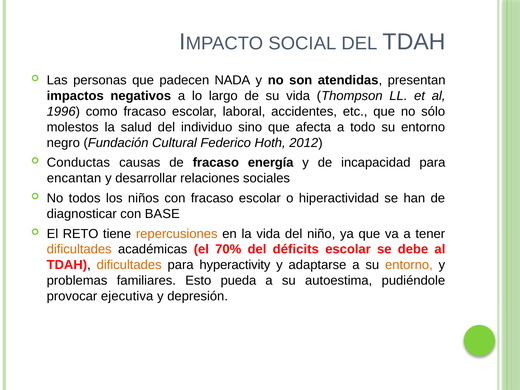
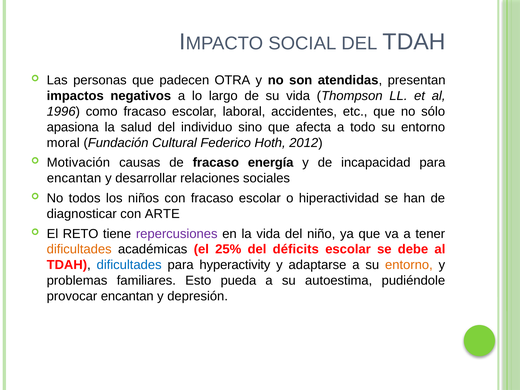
NADA: NADA -> OTRA
molestos: molestos -> apasiona
negro: negro -> moral
Conductas: Conductas -> Motivación
BASE: BASE -> ARTE
repercusiones colour: orange -> purple
70%: 70% -> 25%
dificultades at (129, 265) colour: orange -> blue
provocar ejecutiva: ejecutiva -> encantan
